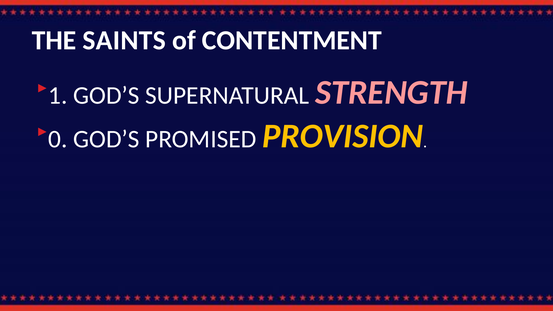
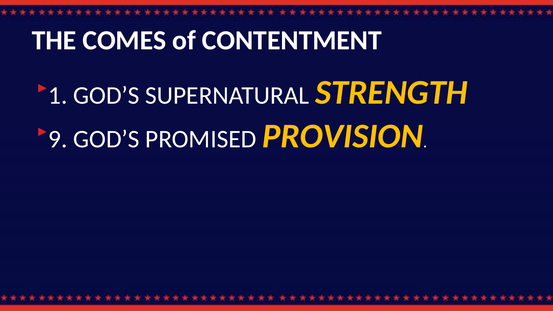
SAINTS: SAINTS -> COMES
STRENGTH colour: pink -> yellow
0: 0 -> 9
